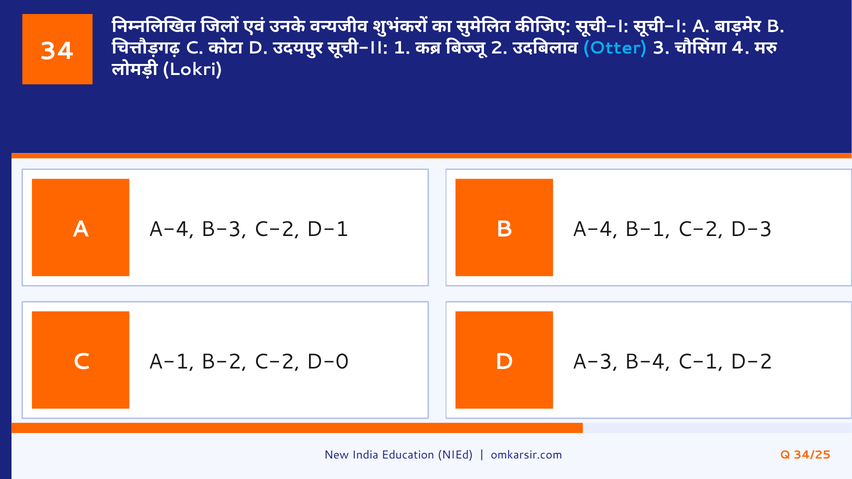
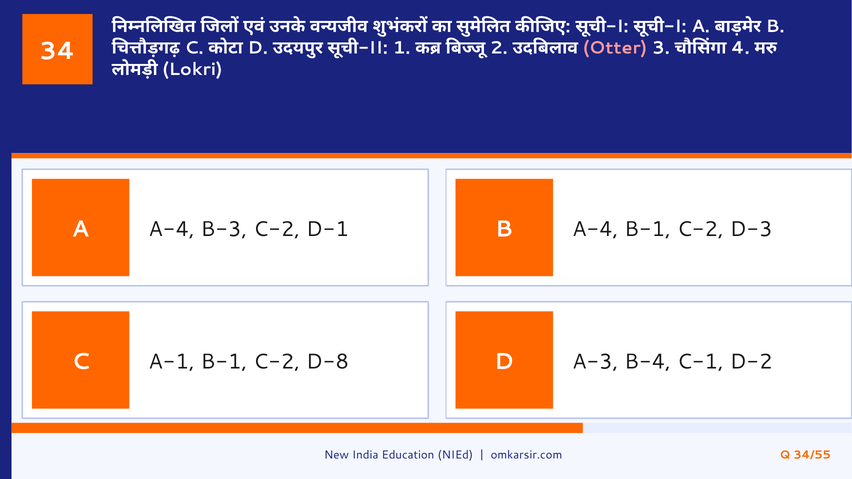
Otter colour: light blue -> pink
A-1 B-2: B-2 -> B-1
D-0: D-0 -> D-8
34/25: 34/25 -> 34/55
